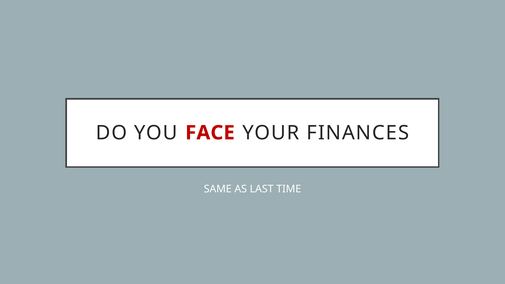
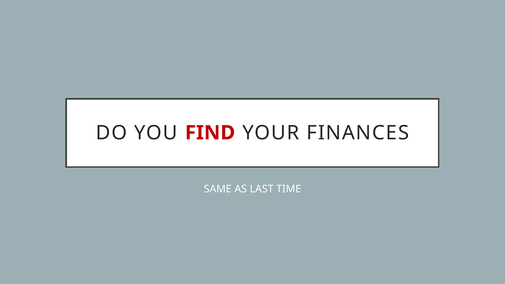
FACE: FACE -> FIND
